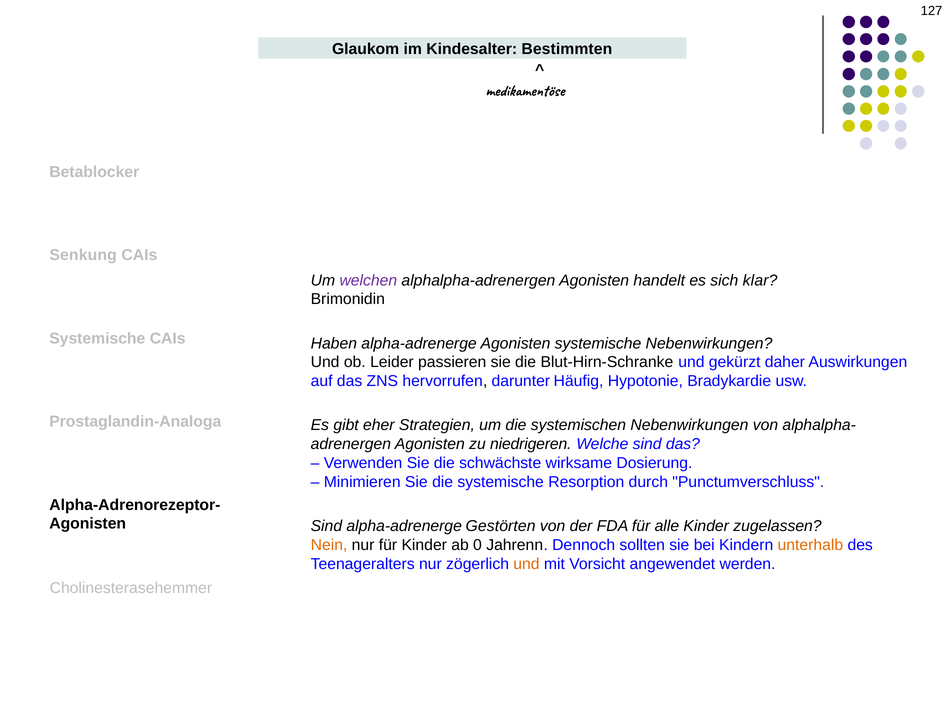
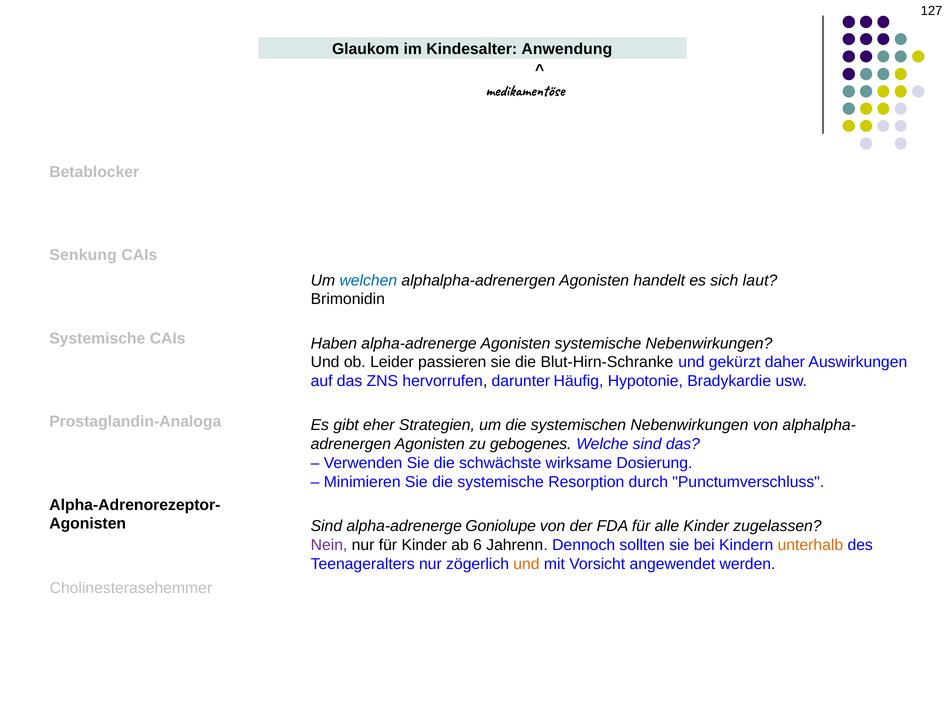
Bestimmten: Bestimmten -> Anwendung
welchen colour: purple -> blue
klar: klar -> laut
niedrigeren: niedrigeren -> gebogenes
Gestörten: Gestörten -> Goniolupe
Nein colour: orange -> purple
0: 0 -> 6
